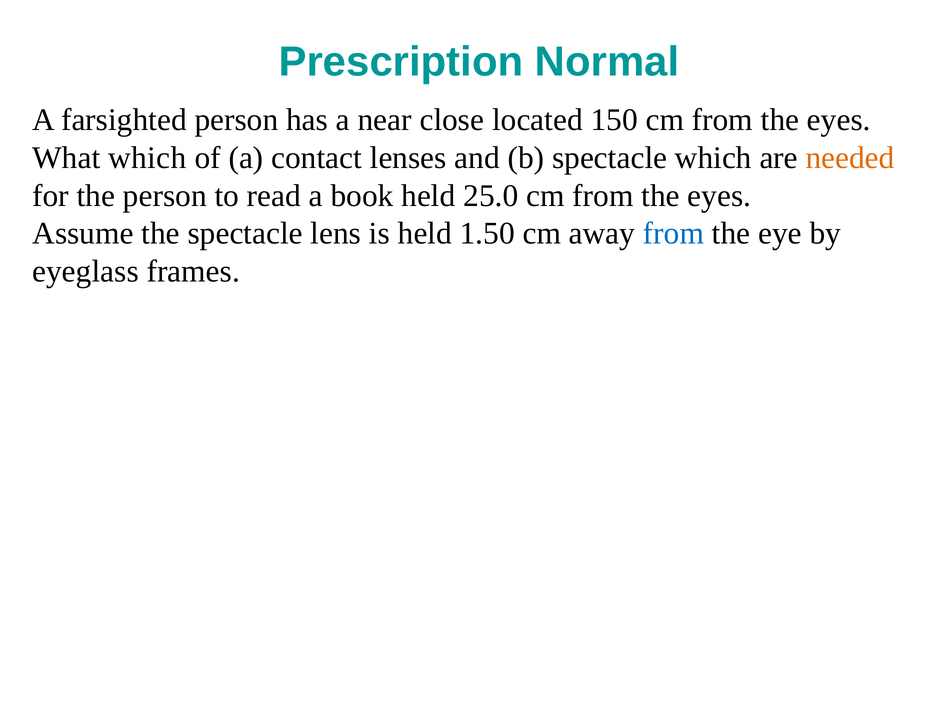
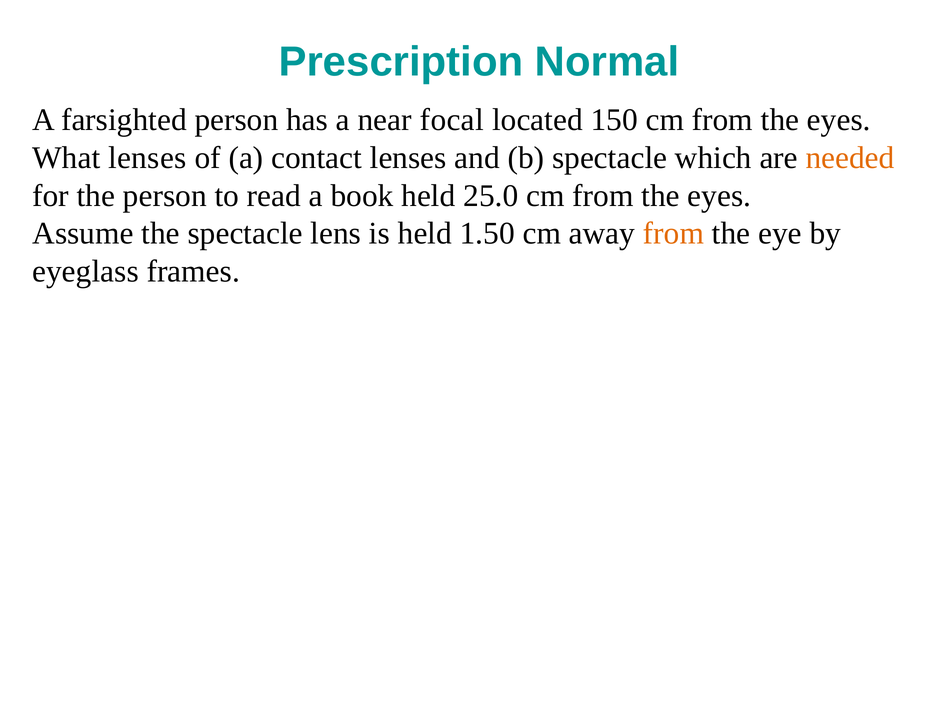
close: close -> focal
What which: which -> lenses
from at (673, 233) colour: blue -> orange
